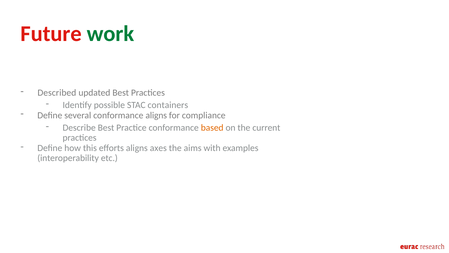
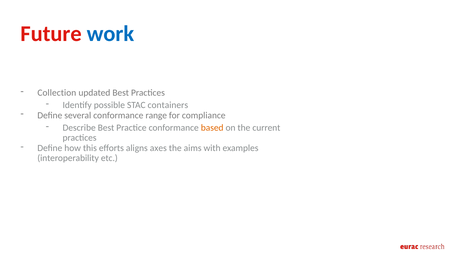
work colour: green -> blue
Described: Described -> Collection
conformance aligns: aligns -> range
